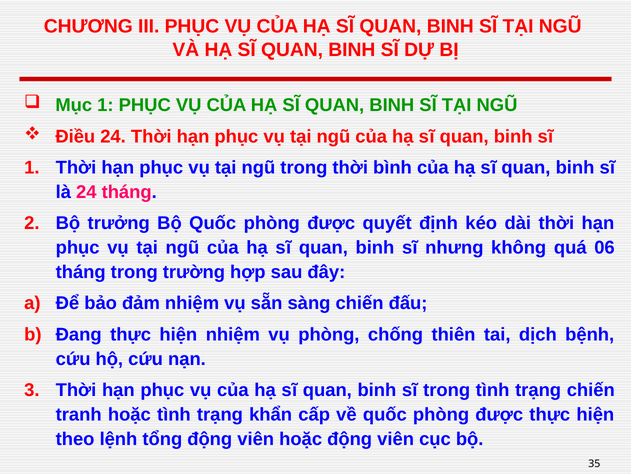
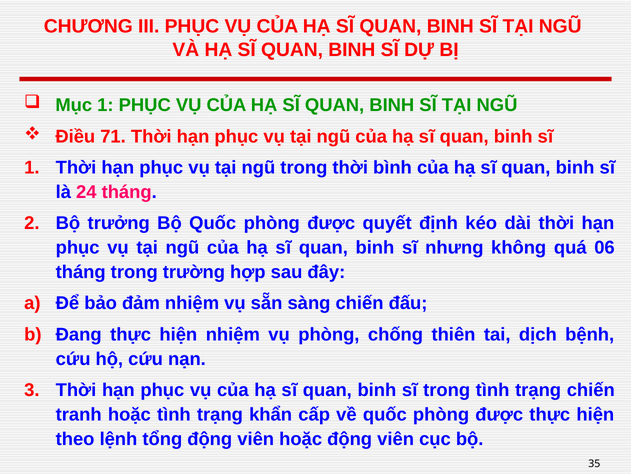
Điều 24: 24 -> 71
